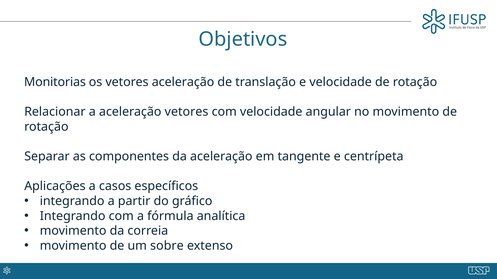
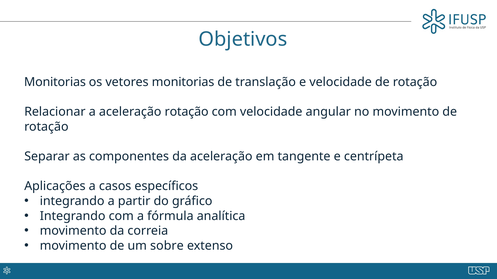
vetores aceleração: aceleração -> monitorias
aceleração vetores: vetores -> rotação
